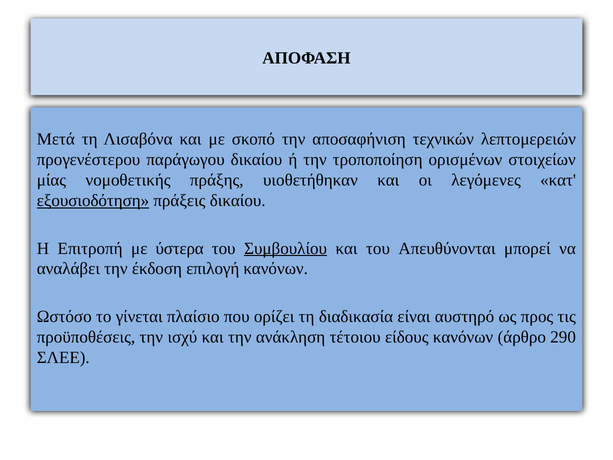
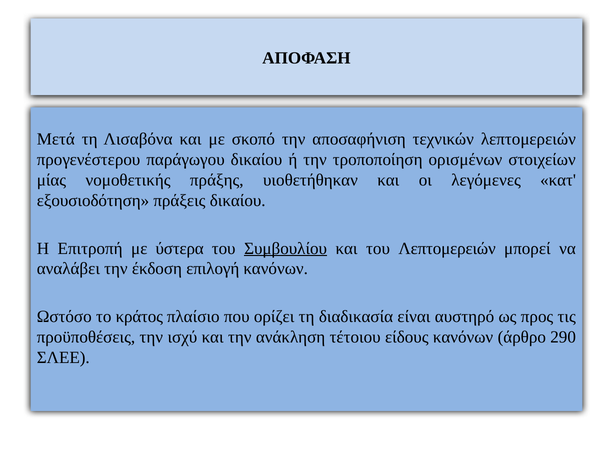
εξουσιοδότηση underline: present -> none
του Απευθύνονται: Απευθύνονται -> Λεπτομερειών
γίνεται: γίνεται -> κράτος
